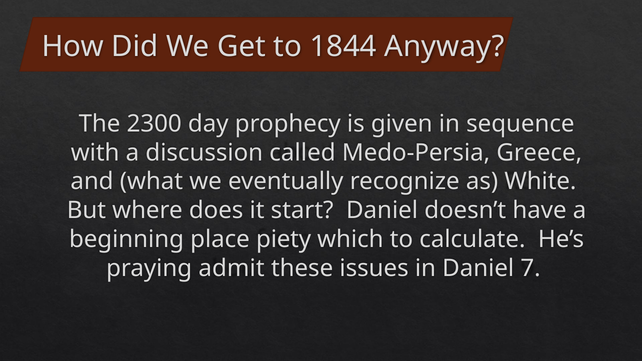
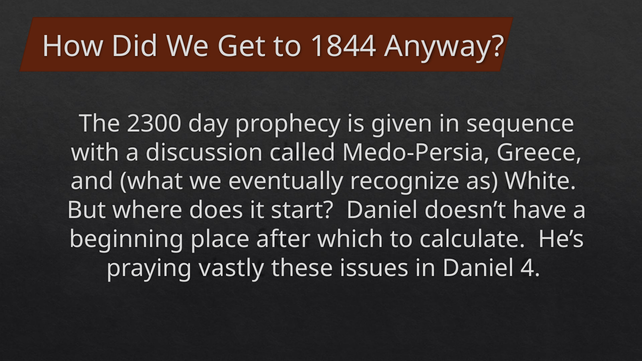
piety: piety -> after
admit: admit -> vastly
7: 7 -> 4
